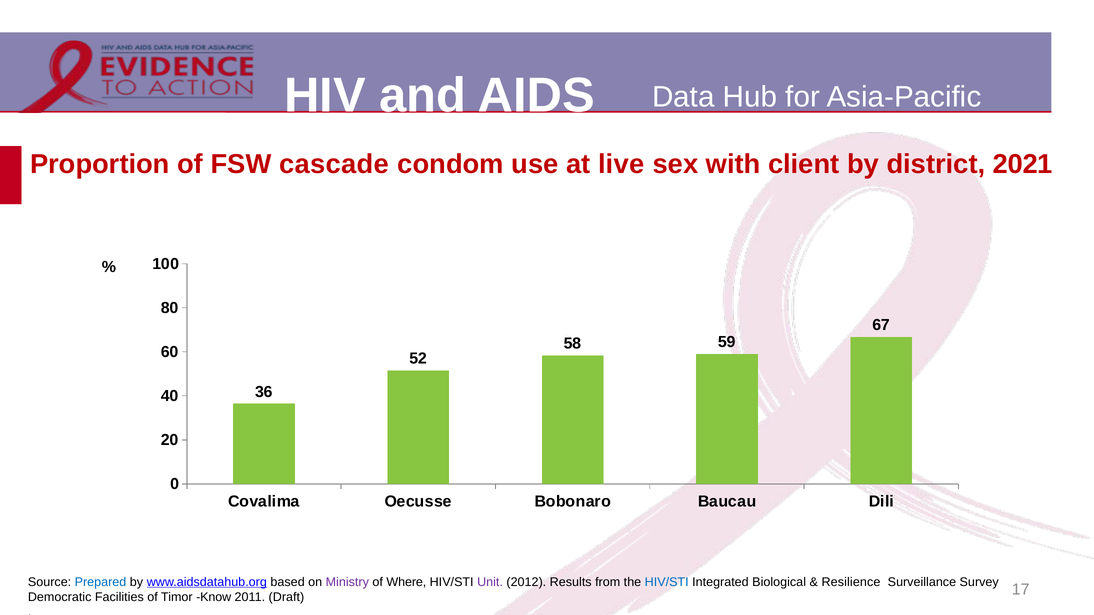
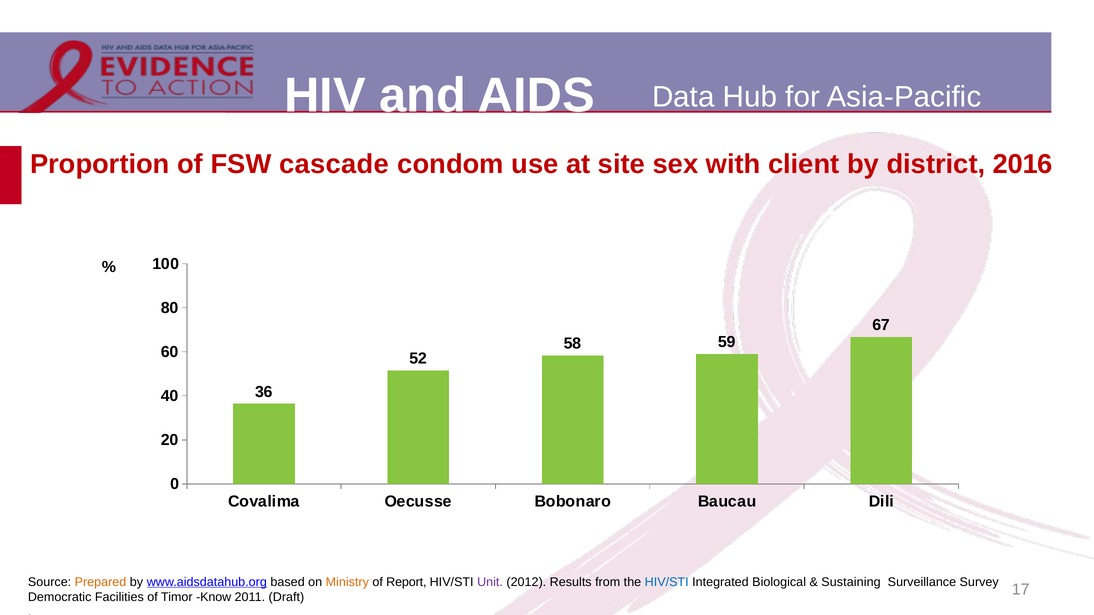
live: live -> site
2021: 2021 -> 2016
Prepared colour: blue -> orange
Ministry colour: purple -> orange
Where: Where -> Report
Resilience: Resilience -> Sustaining
